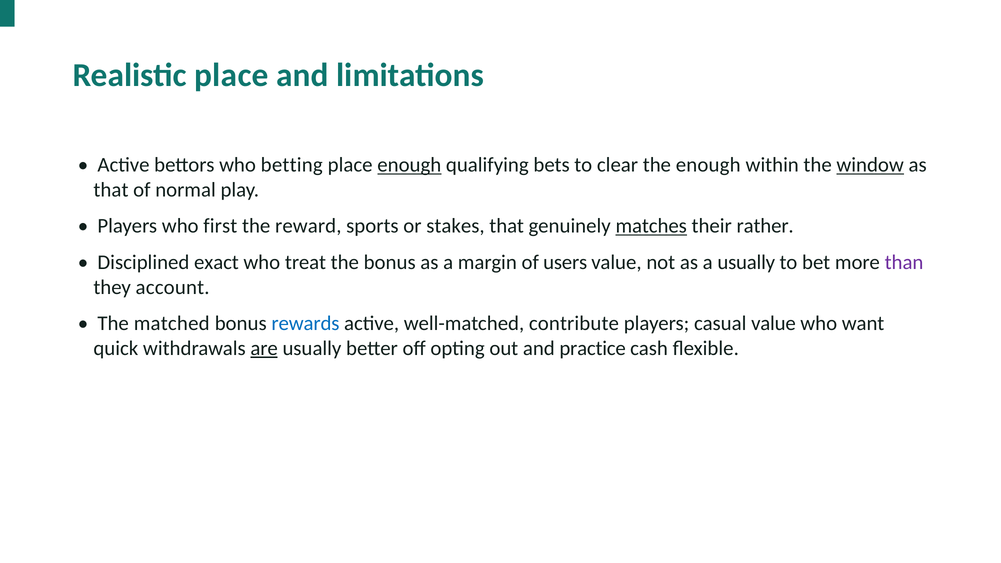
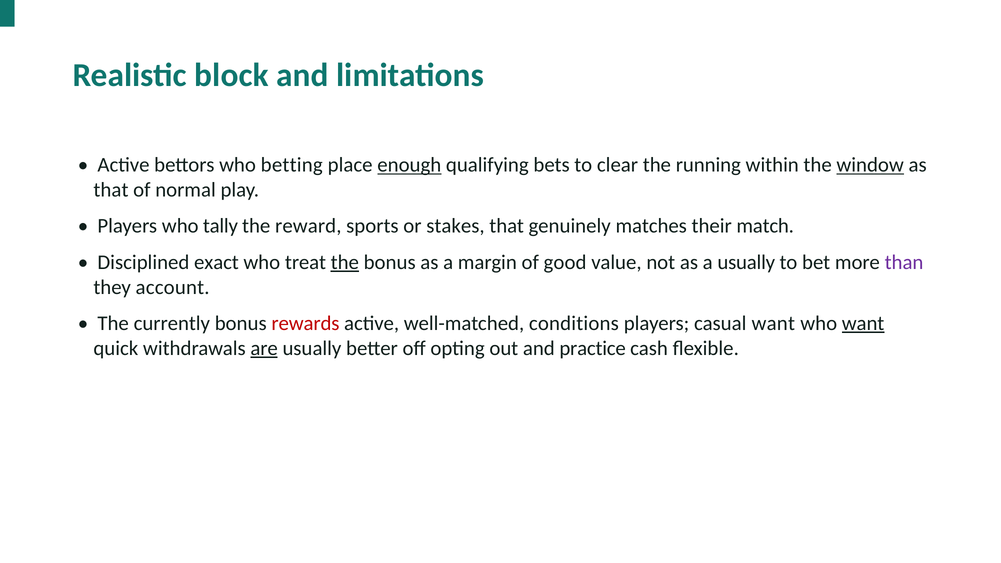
Realistic place: place -> block
the enough: enough -> running
first: first -> tally
matches underline: present -> none
rather: rather -> match
the at (345, 262) underline: none -> present
users: users -> good
matched: matched -> currently
rewards colour: blue -> red
contribute: contribute -> conditions
casual value: value -> want
want at (863, 323) underline: none -> present
